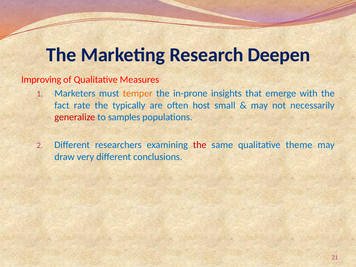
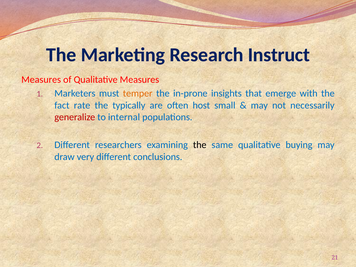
Deepen: Deepen -> Instruct
Improving at (41, 80): Improving -> Measures
samples: samples -> internal
the at (200, 145) colour: red -> black
theme: theme -> buying
